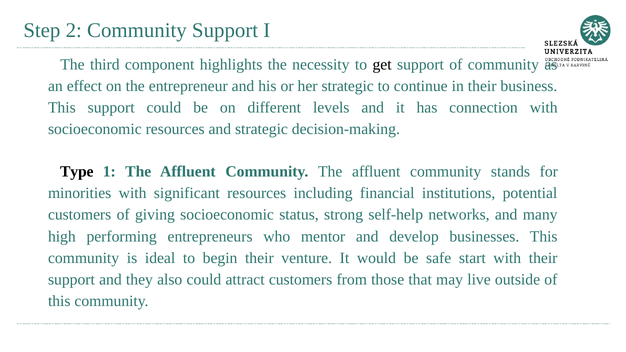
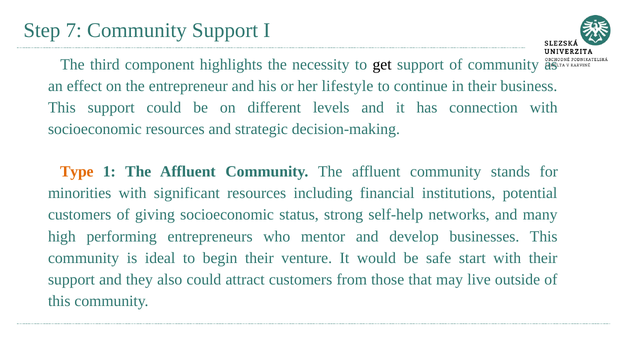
2: 2 -> 7
her strategic: strategic -> lifestyle
Type colour: black -> orange
